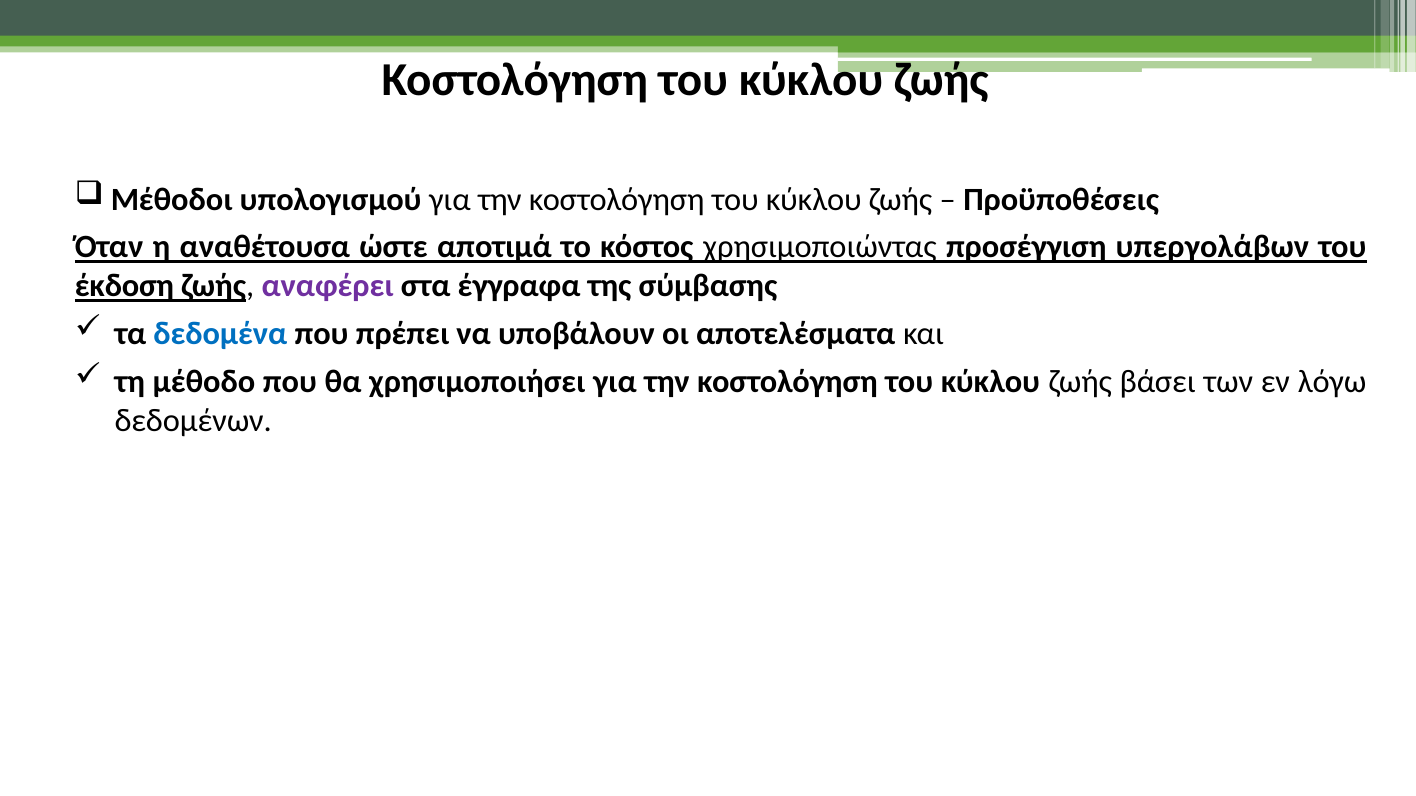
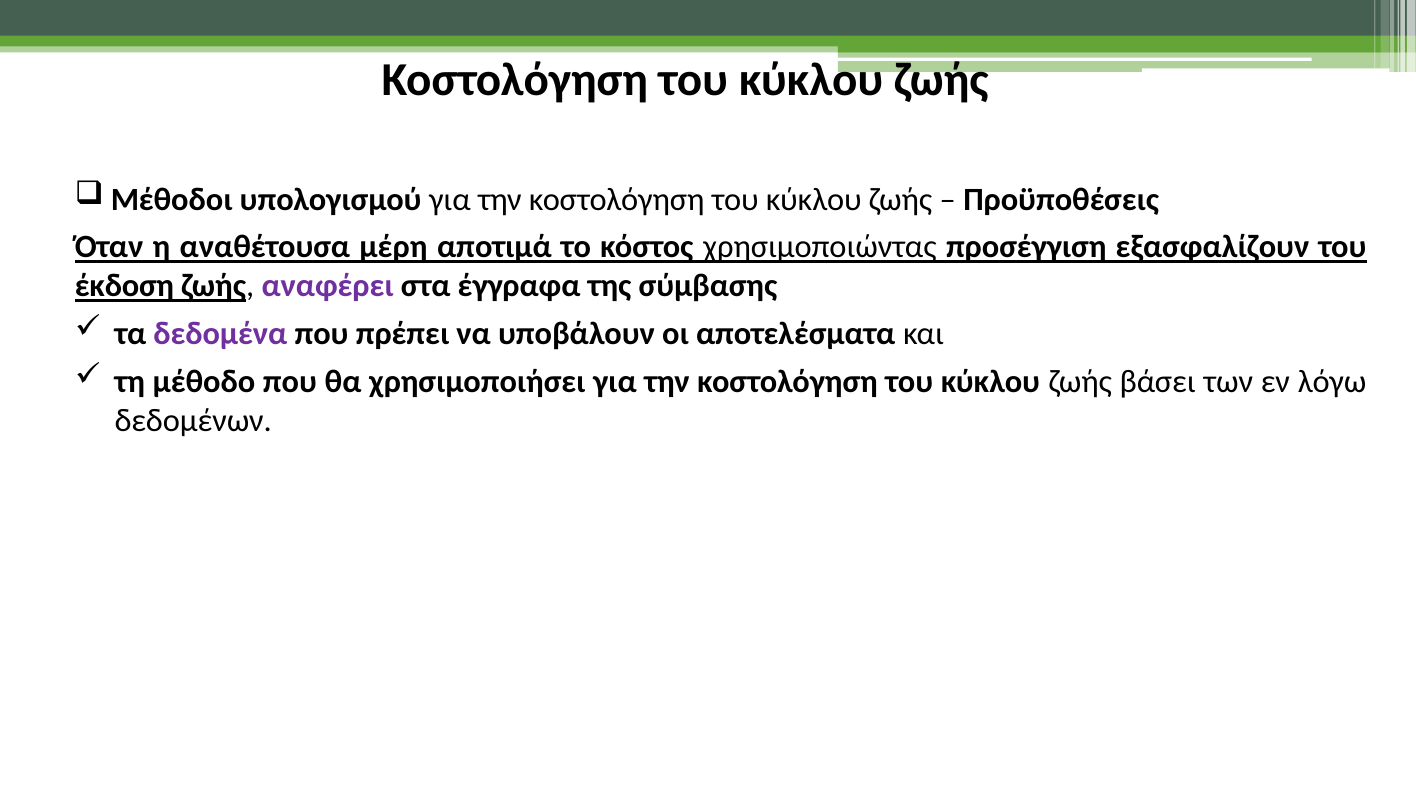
ώστε: ώστε -> μέρη
υπεργολάβων: υπεργολάβων -> εξασφαλίζουν
δεδομένα colour: blue -> purple
